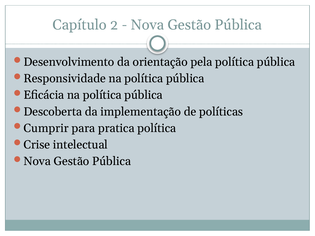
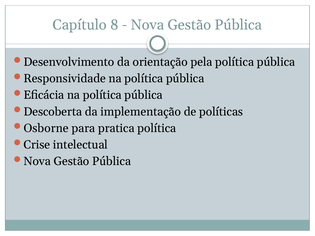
2: 2 -> 8
Cumprir: Cumprir -> Osborne
